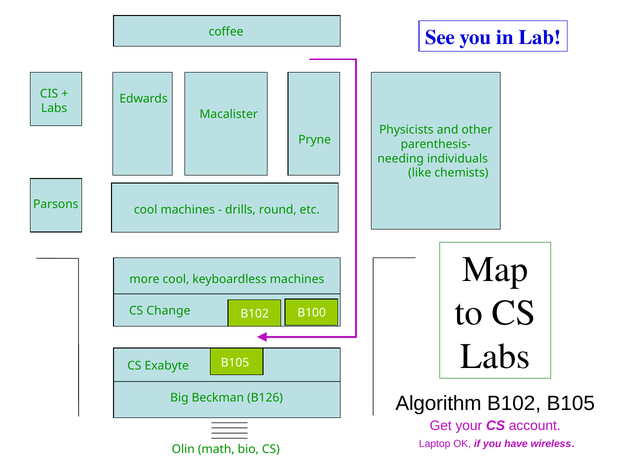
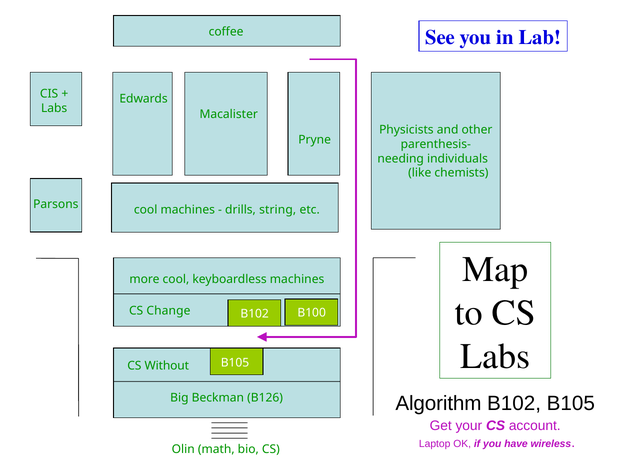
round: round -> string
Exabyte: Exabyte -> Without
